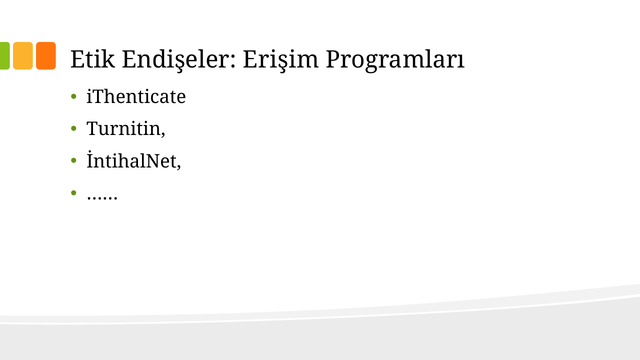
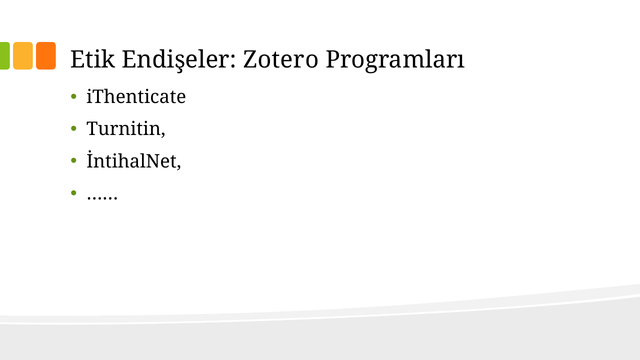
Erişim: Erişim -> Zotero
